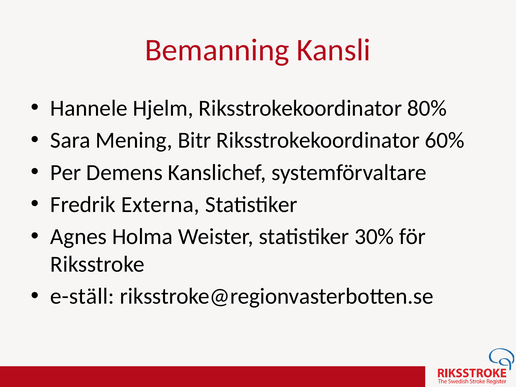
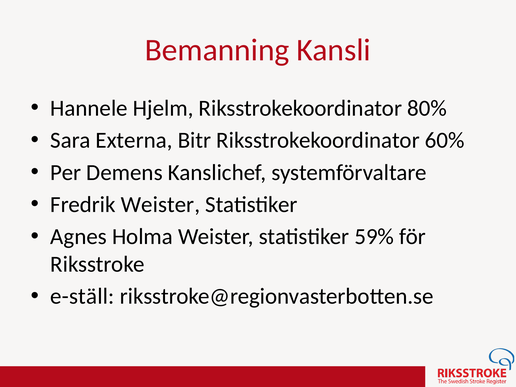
Mening: Mening -> Externa
Fredrik Externa: Externa -> Weister
30%: 30% -> 59%
